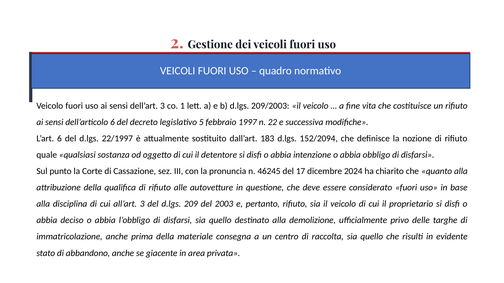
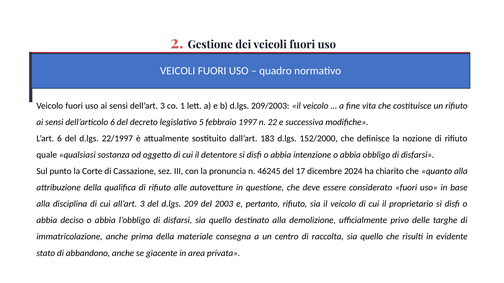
152/2094: 152/2094 -> 152/2000
